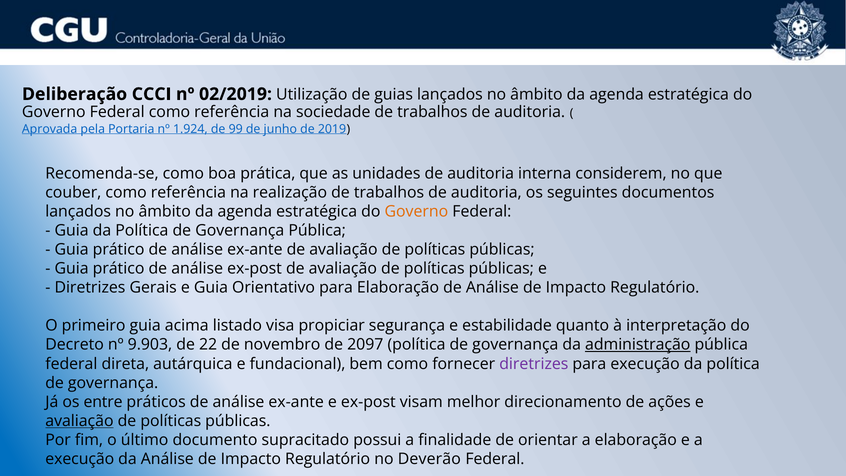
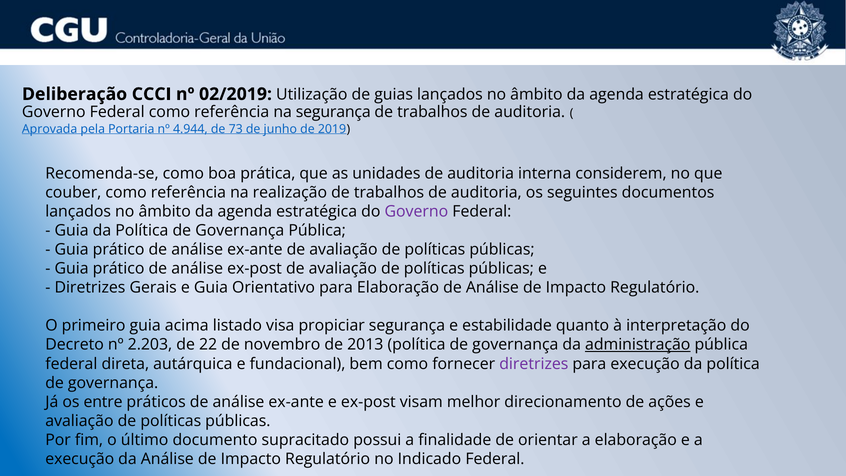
na sociedade: sociedade -> segurança
1.924: 1.924 -> 4.944
99: 99 -> 73
Governo at (416, 211) colour: orange -> purple
9.903: 9.903 -> 2.203
2097: 2097 -> 2013
avaliação at (79, 421) underline: present -> none
Deverão: Deverão -> Indicado
